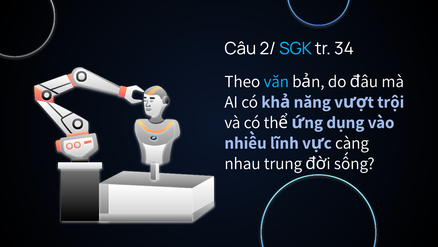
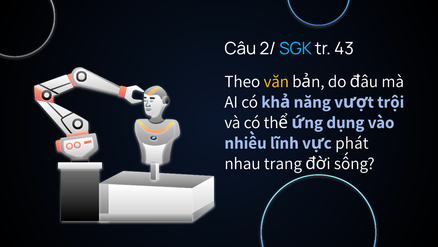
34: 34 -> 43
văn colour: light blue -> yellow
càng: càng -> phát
trung: trung -> trang
